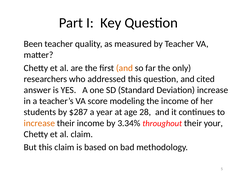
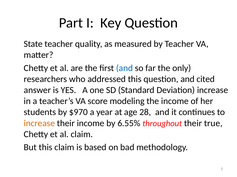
Been: Been -> State
and at (124, 68) colour: orange -> blue
$287: $287 -> $970
3.34%: 3.34% -> 6.55%
your: your -> true
